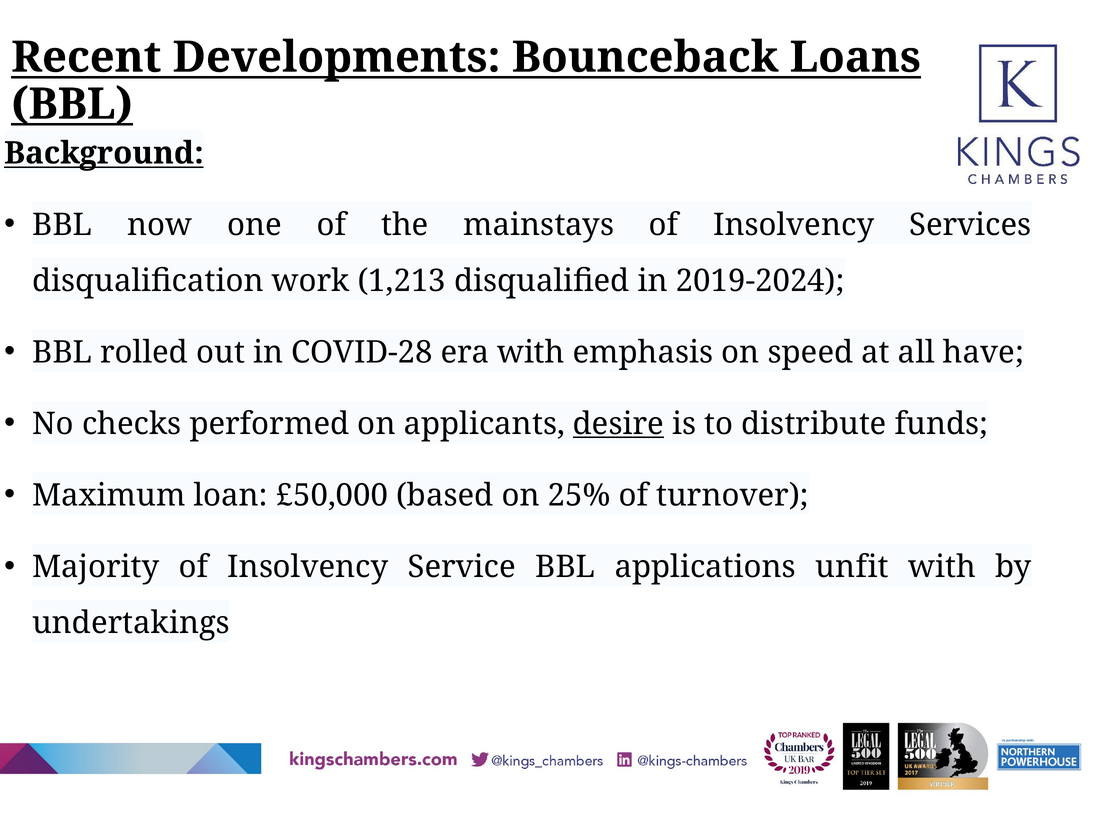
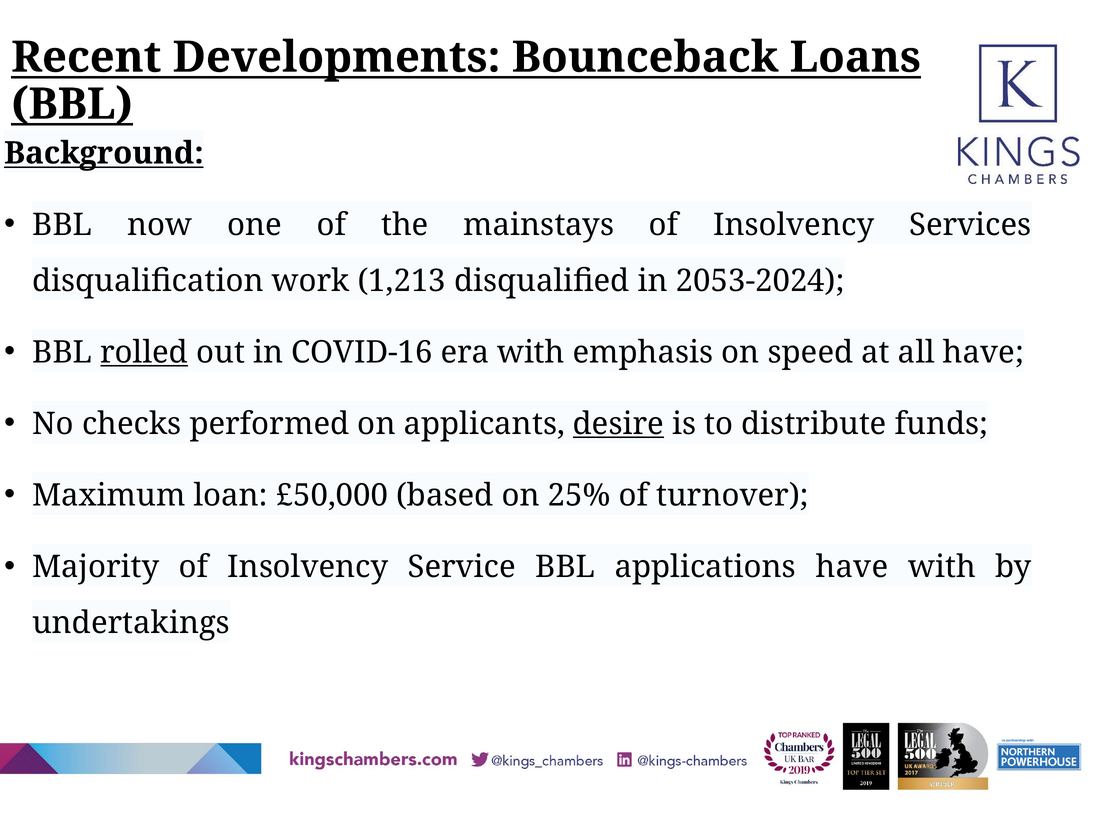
2019-2024: 2019-2024 -> 2053-2024
rolled underline: none -> present
COVID-28: COVID-28 -> COVID-16
applications unfit: unfit -> have
